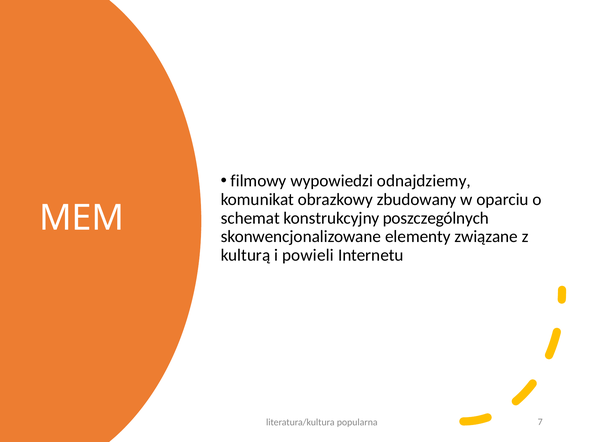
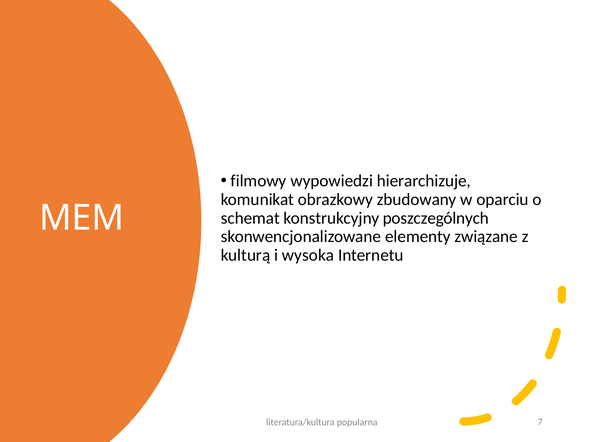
odnajdziemy: odnajdziemy -> hierarchizuje
powieli: powieli -> wysoka
